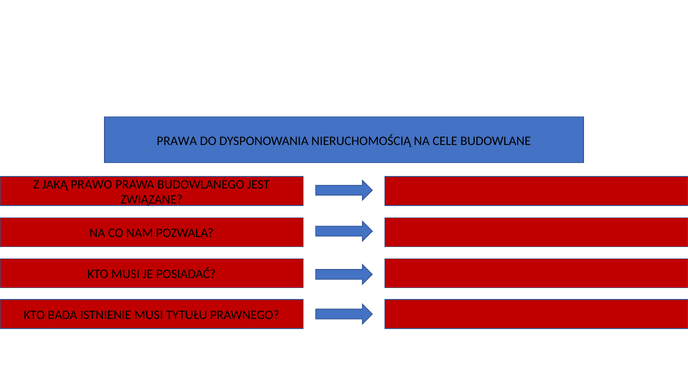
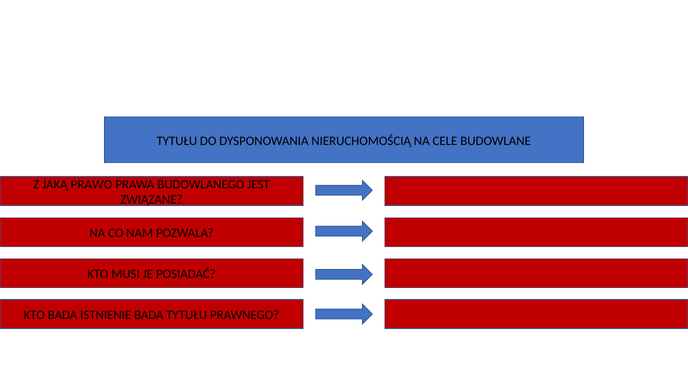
PRAWA at (177, 141): PRAWA -> TYTUŁU
ISTNIENIE MUSI: MUSI -> BADA
